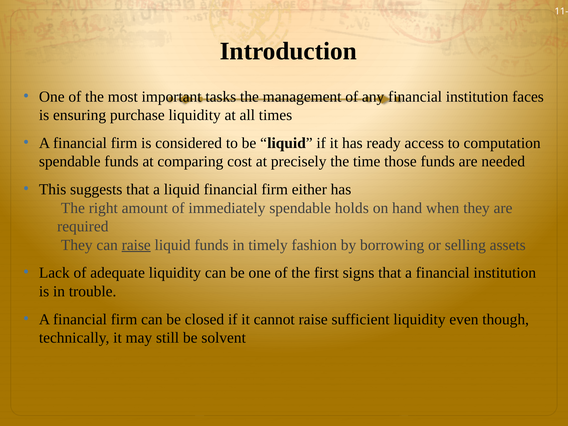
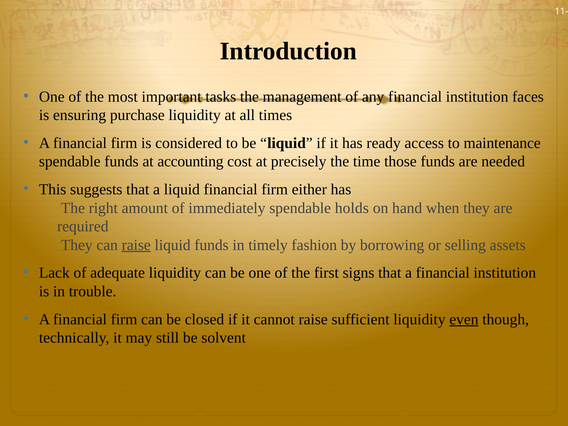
computation: computation -> maintenance
comparing: comparing -> accounting
even underline: none -> present
